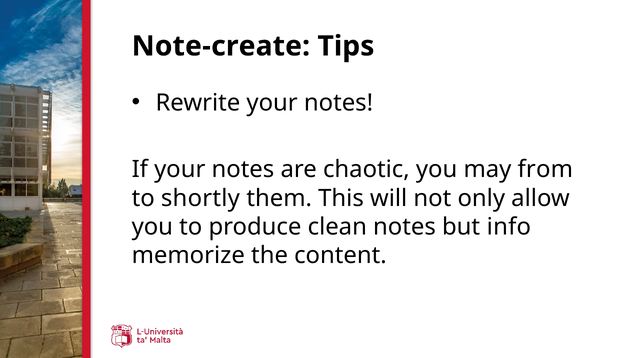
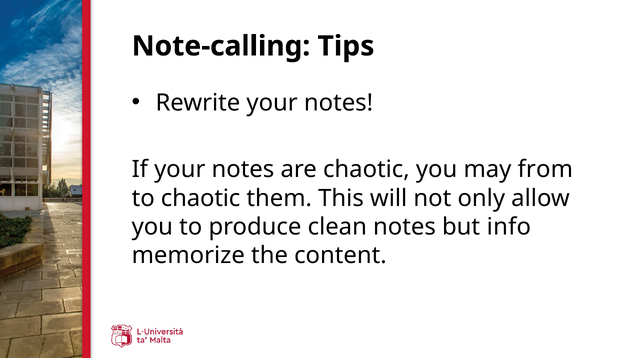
Note-create: Note-create -> Note-calling
to shortly: shortly -> chaotic
